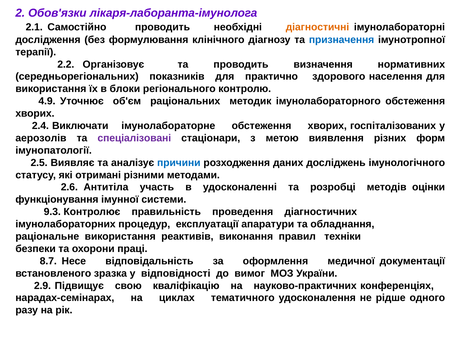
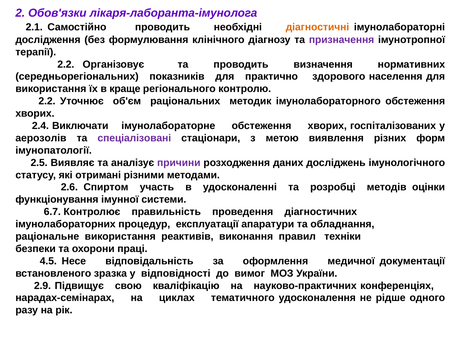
призначення colour: blue -> purple
блоки: блоки -> краще
4.9 at (47, 101): 4.9 -> 2.2
причини colour: blue -> purple
Антитіла: Антитіла -> Спиртом
9.3: 9.3 -> 6.7
8.7: 8.7 -> 4.5
